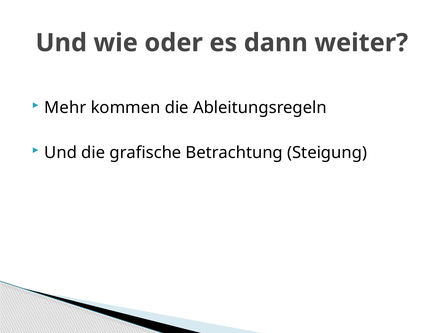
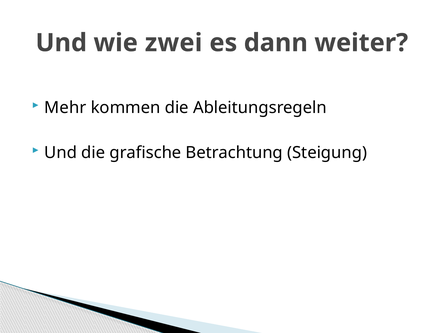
oder: oder -> zwei
